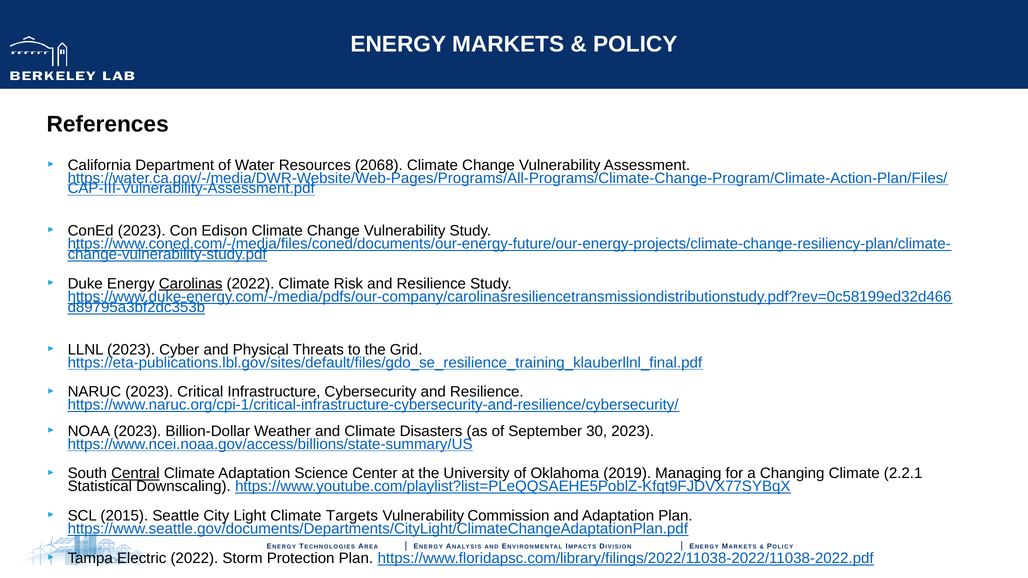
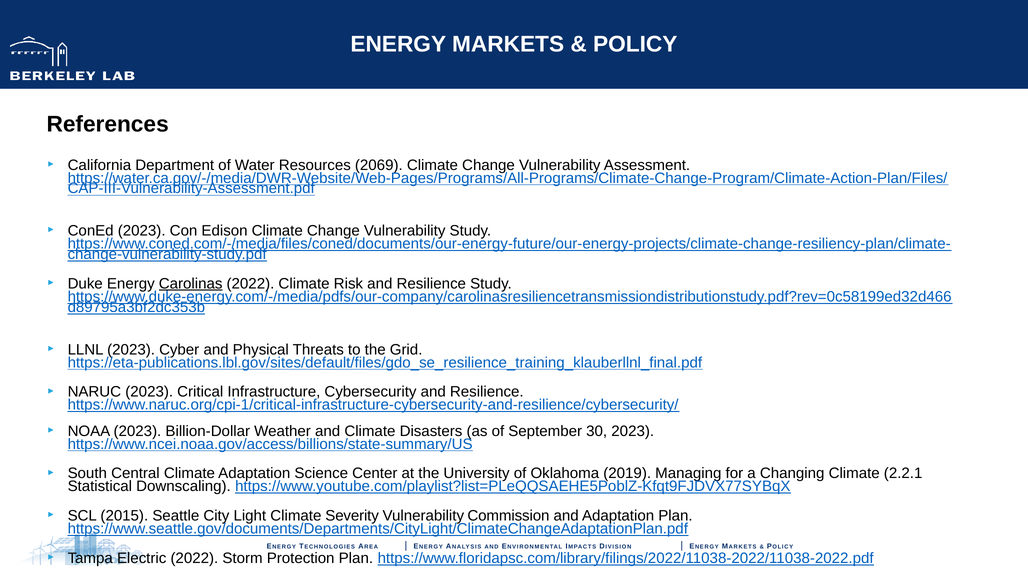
2068: 2068 -> 2069
Central underline: present -> none
Targets: Targets -> Severity
